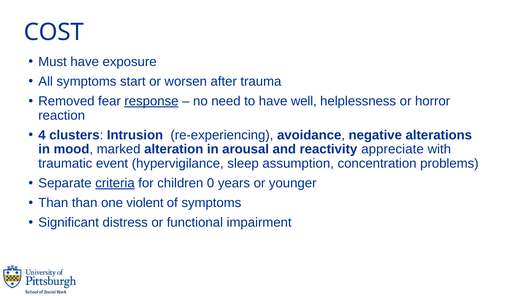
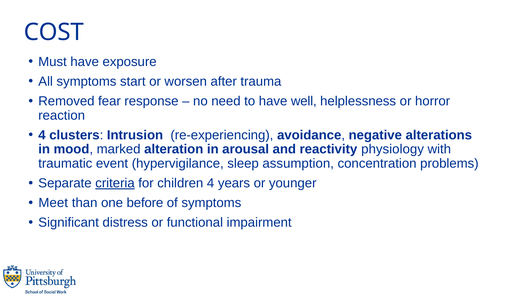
response underline: present -> none
appreciate: appreciate -> physiology
children 0: 0 -> 4
Than at (53, 203): Than -> Meet
violent: violent -> before
